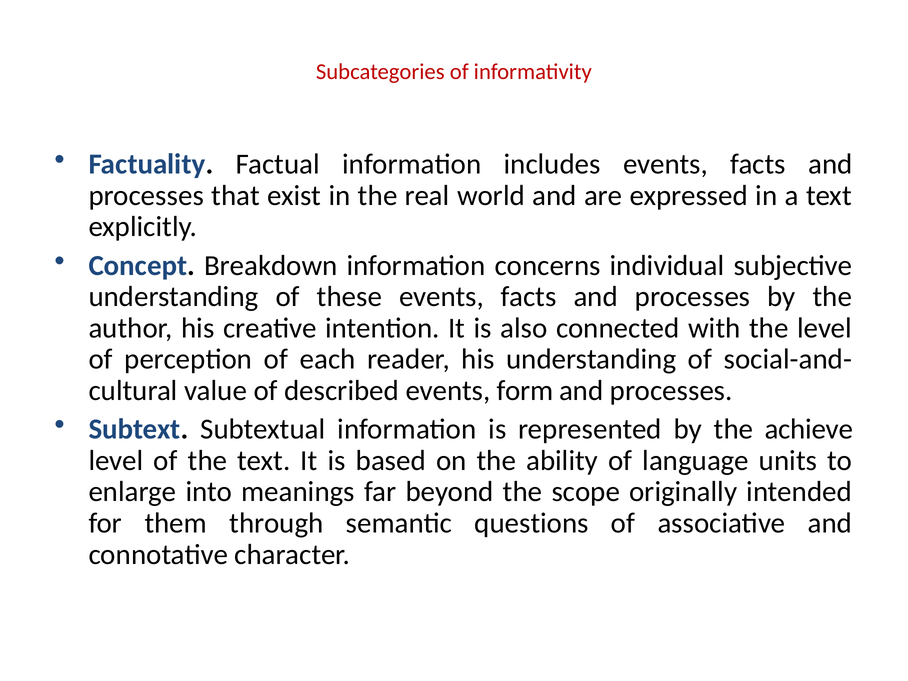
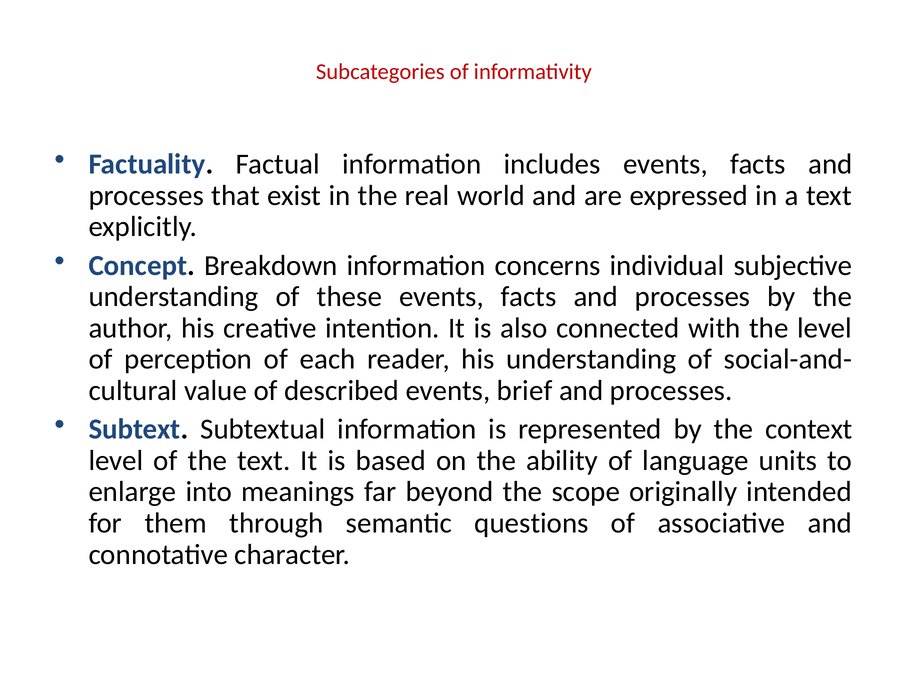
form: form -> brief
achieve: achieve -> context
